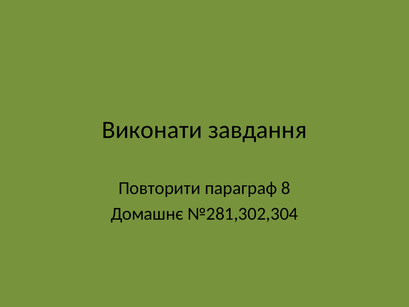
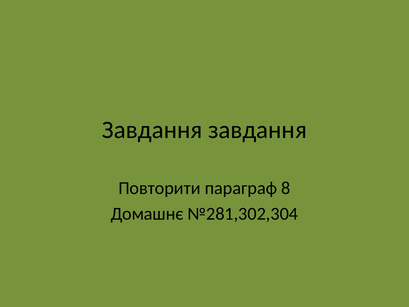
Виконати at (152, 130): Виконати -> Завдання
